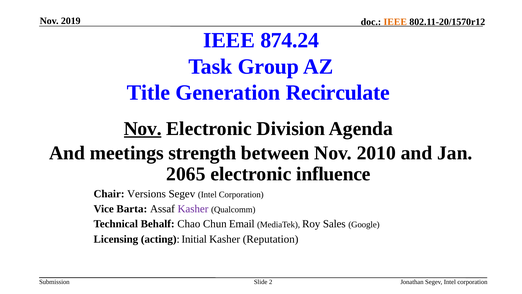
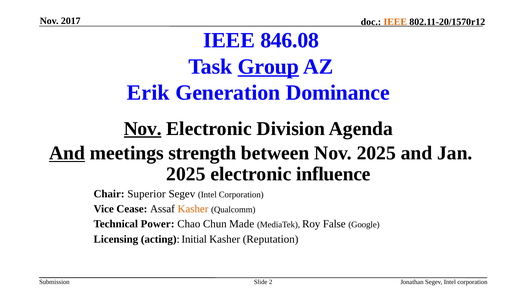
2019: 2019 -> 2017
874.24: 874.24 -> 846.08
Group underline: none -> present
Title: Title -> Erik
Recirculate: Recirculate -> Dominance
And at (67, 153) underline: none -> present
Nov 2010: 2010 -> 2025
2065 at (186, 174): 2065 -> 2025
Versions: Versions -> Superior
Barta: Barta -> Cease
Kasher at (193, 209) colour: purple -> orange
Behalf: Behalf -> Power
Email: Email -> Made
Sales: Sales -> False
